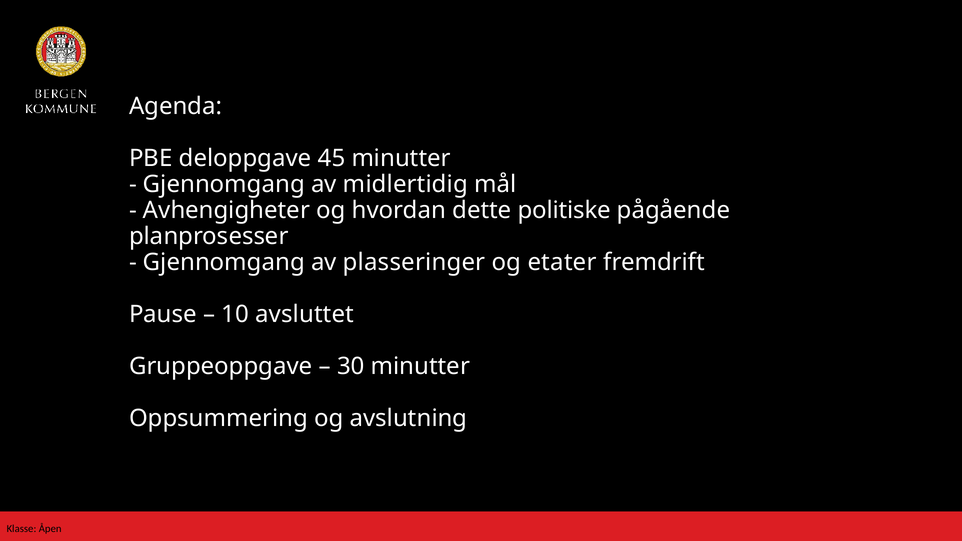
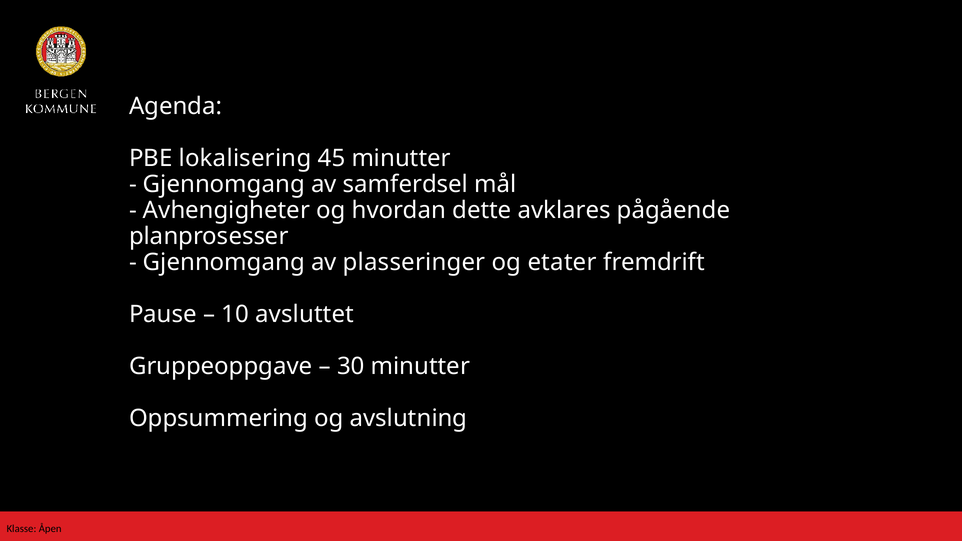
deloppgave: deloppgave -> lokalisering
midlertidig: midlertidig -> samferdsel
politiske: politiske -> avklares
